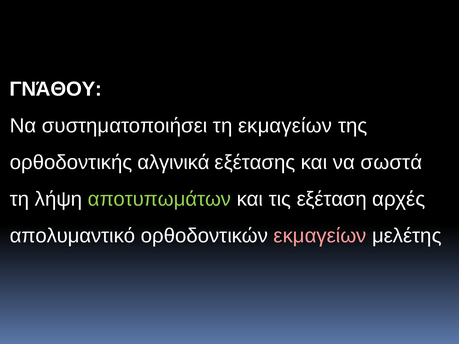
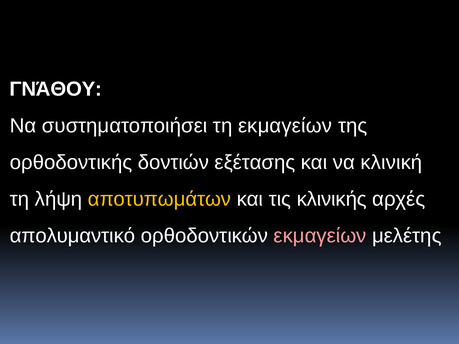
αλγινικά: αλγινικά -> δοντιών
σωστά: σωστά -> κλινική
αποτυπωμάτων colour: light green -> yellow
εξέταση: εξέταση -> κλινικής
